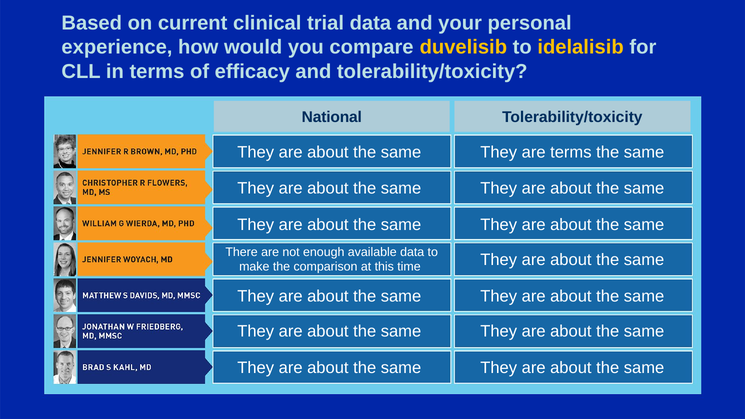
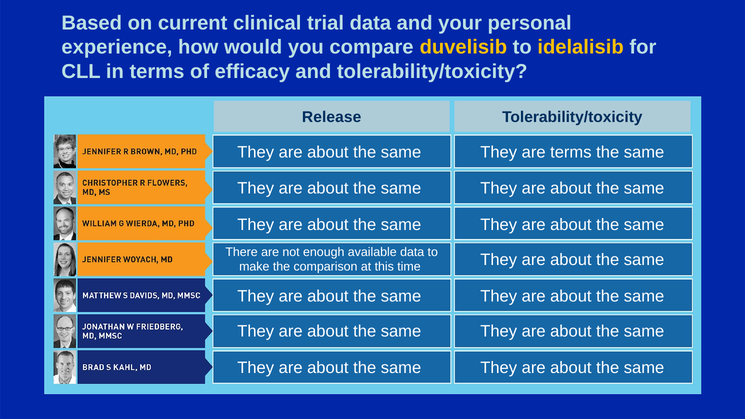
National: National -> Release
